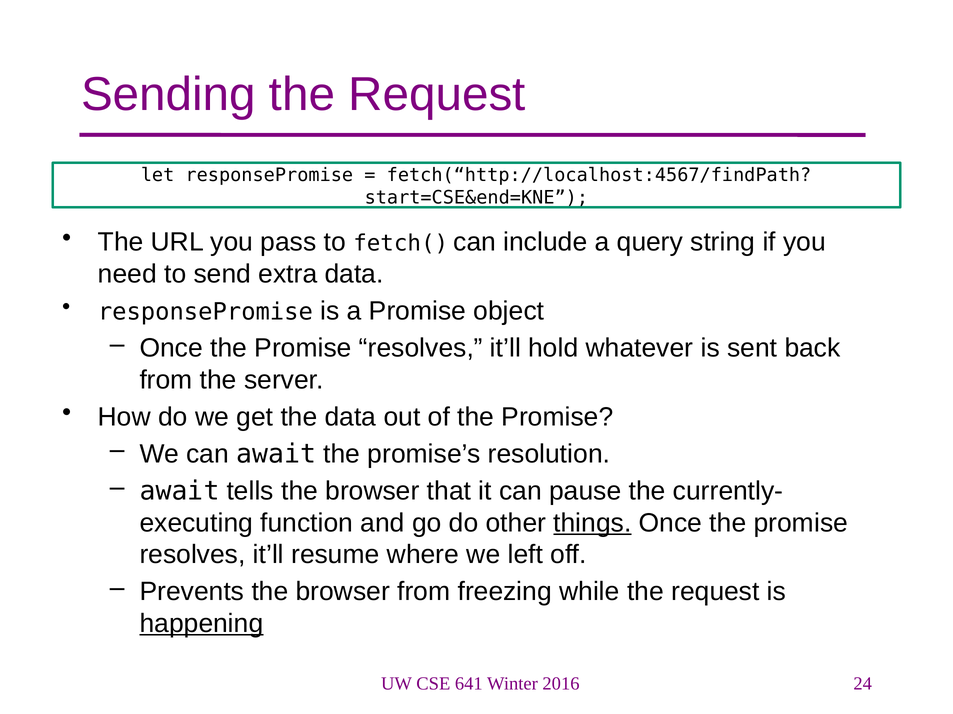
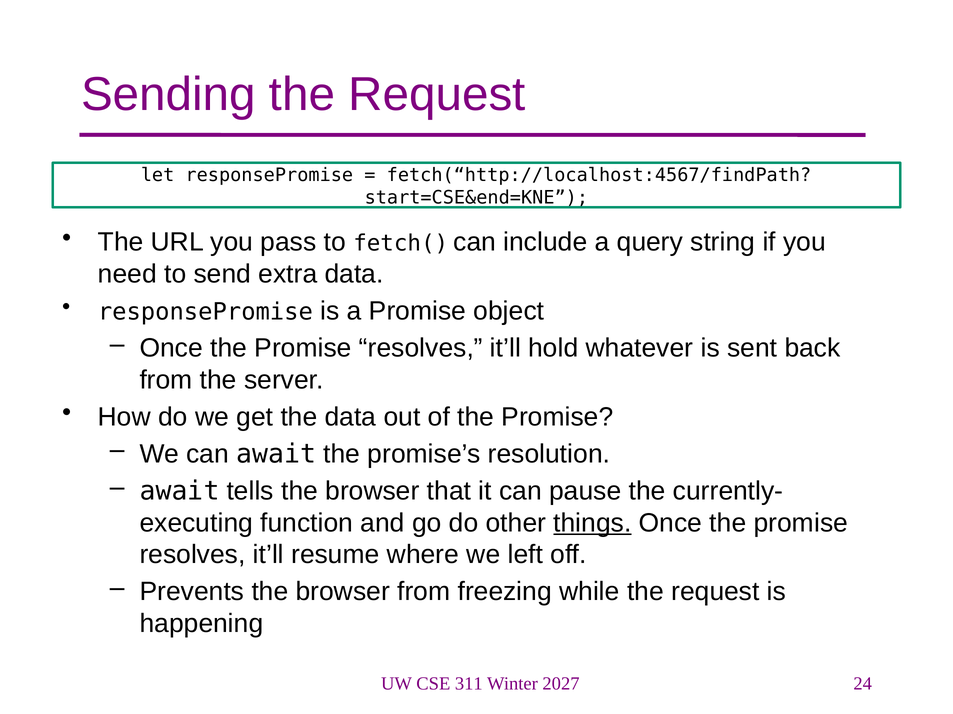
happening underline: present -> none
641: 641 -> 311
2016: 2016 -> 2027
